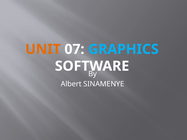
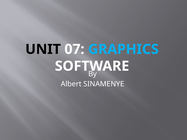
UNIT colour: orange -> black
